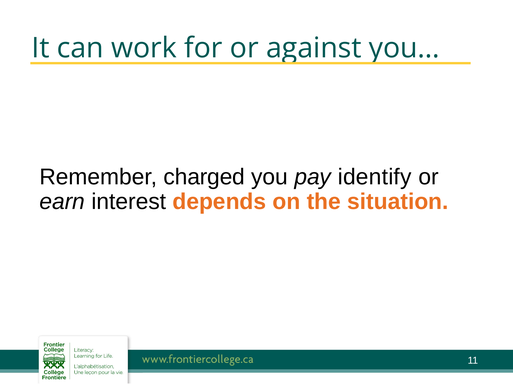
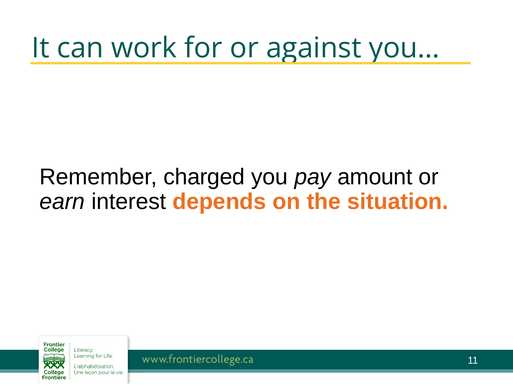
identify: identify -> amount
